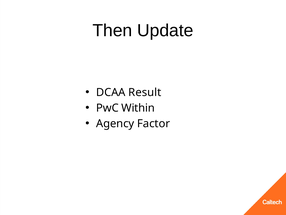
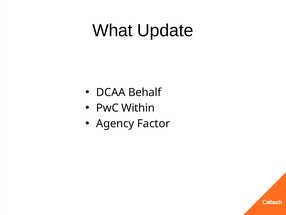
Then: Then -> What
Result: Result -> Behalf
